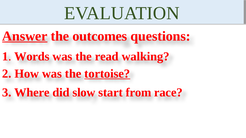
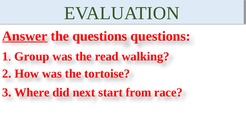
the outcomes: outcomes -> questions
Words: Words -> Group
tortoise underline: present -> none
slow: slow -> next
